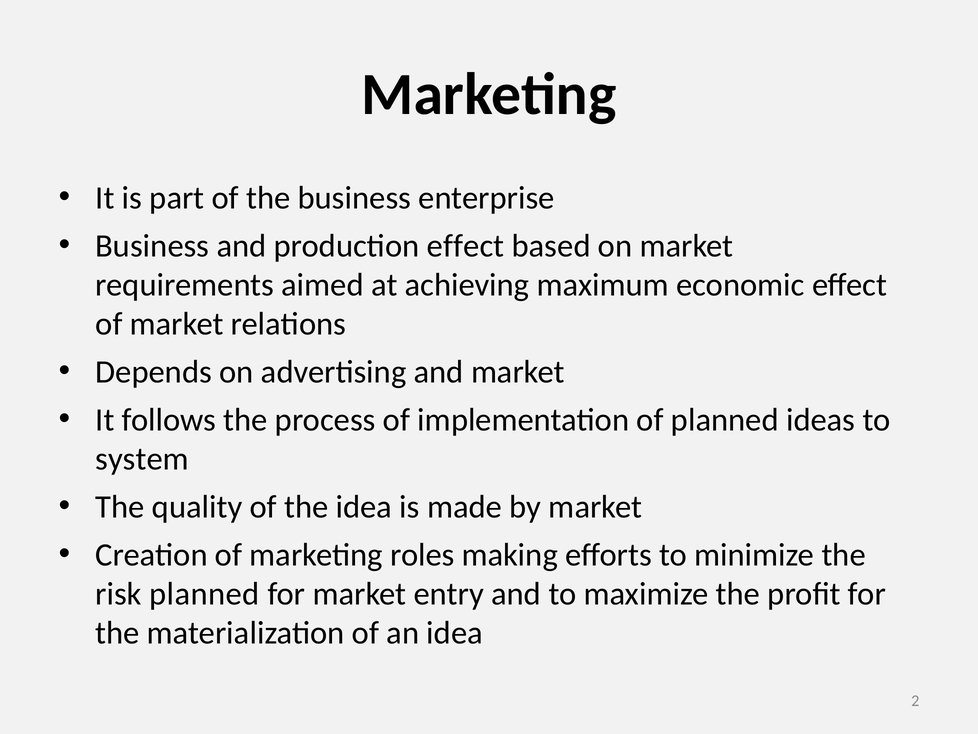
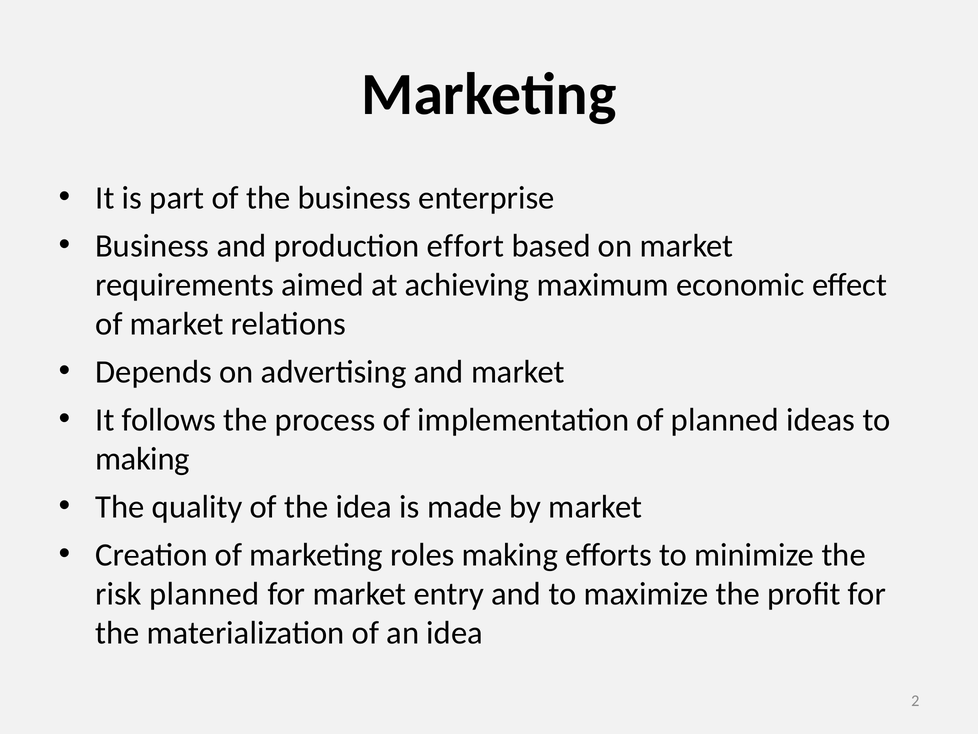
production effect: effect -> effort
system at (142, 459): system -> making
